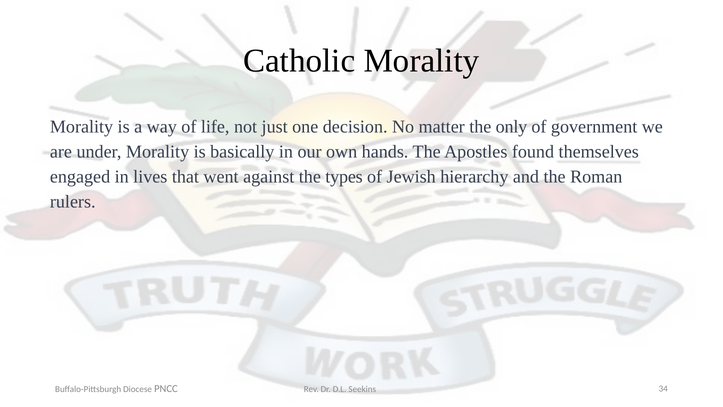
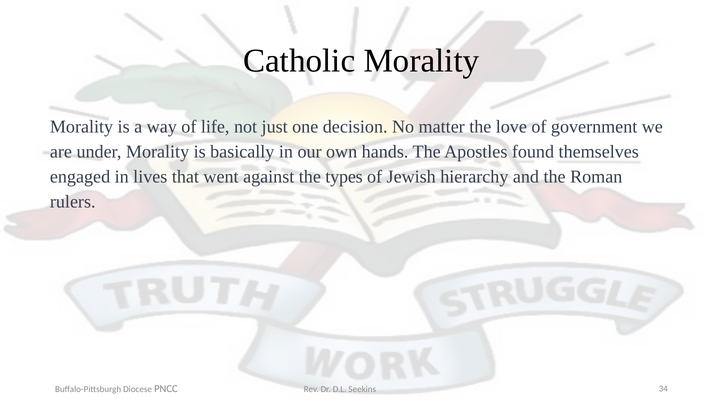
only: only -> love
